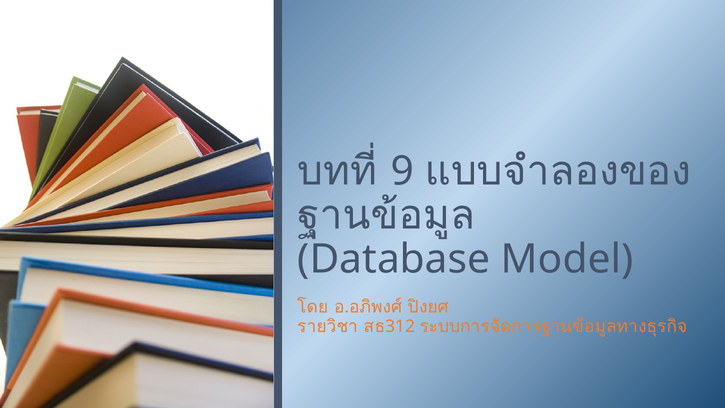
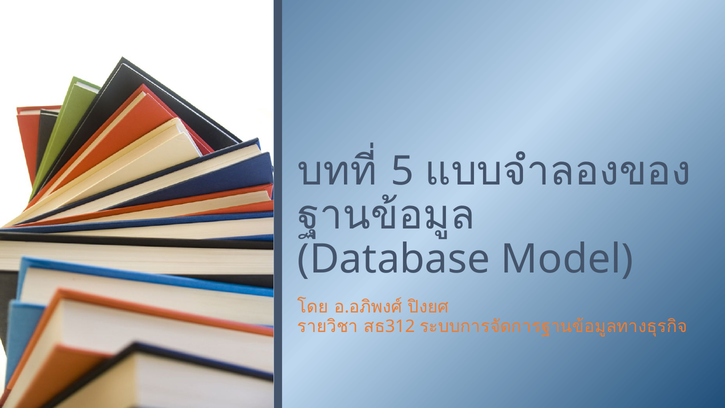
9: 9 -> 5
